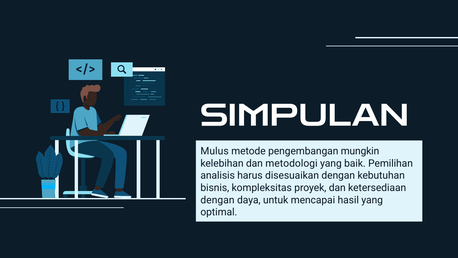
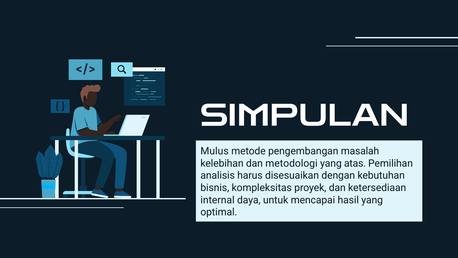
mungkin: mungkin -> masalah
baik: baik -> atas
dengan at (217, 200): dengan -> internal
